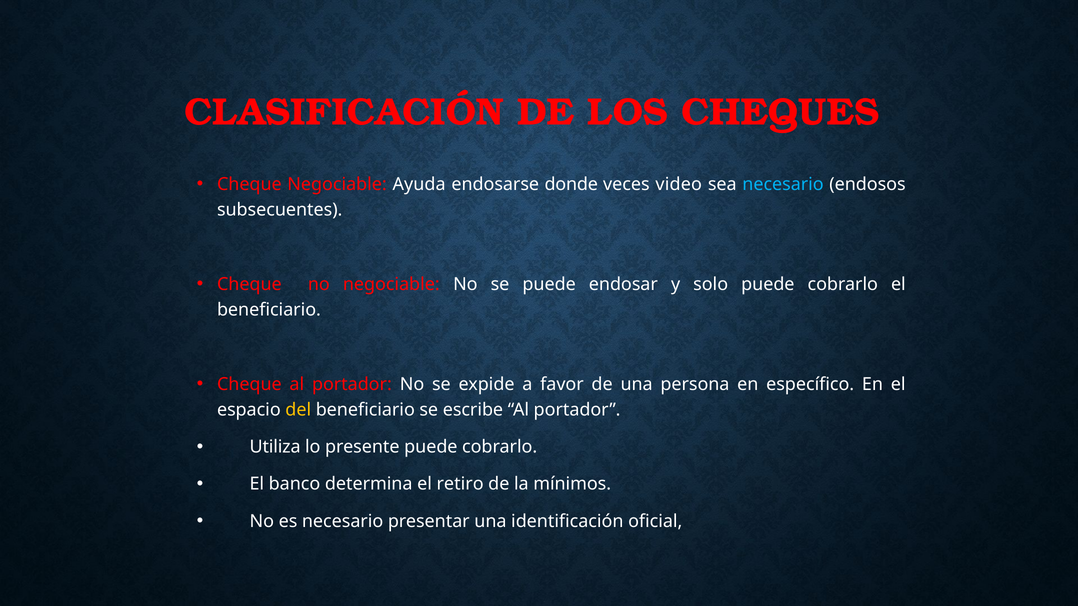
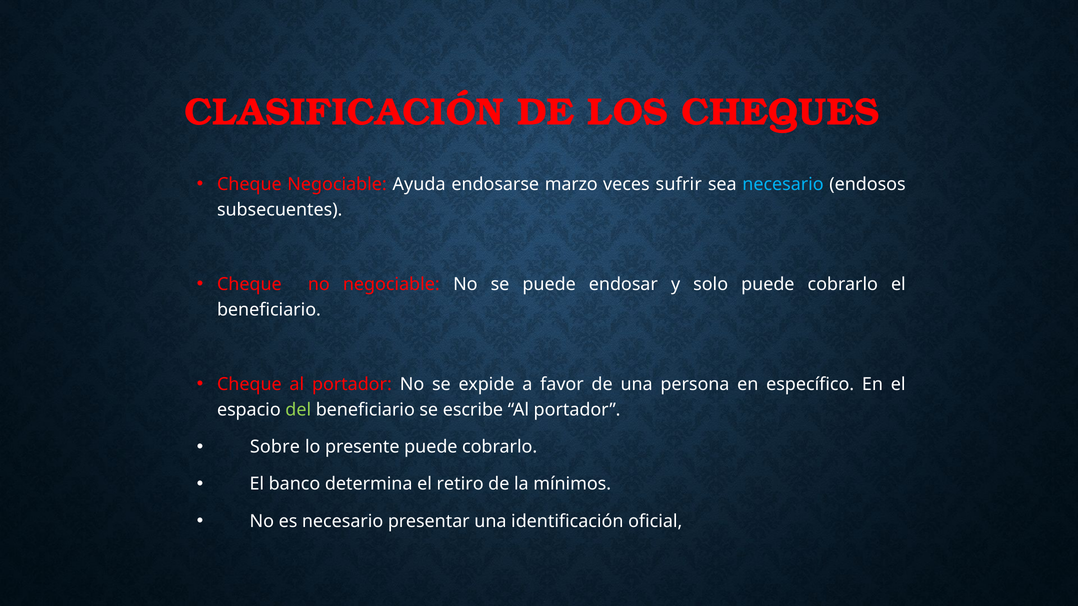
donde: donde -> marzo
video: video -> sufrir
del colour: yellow -> light green
Utiliza: Utiliza -> Sobre
